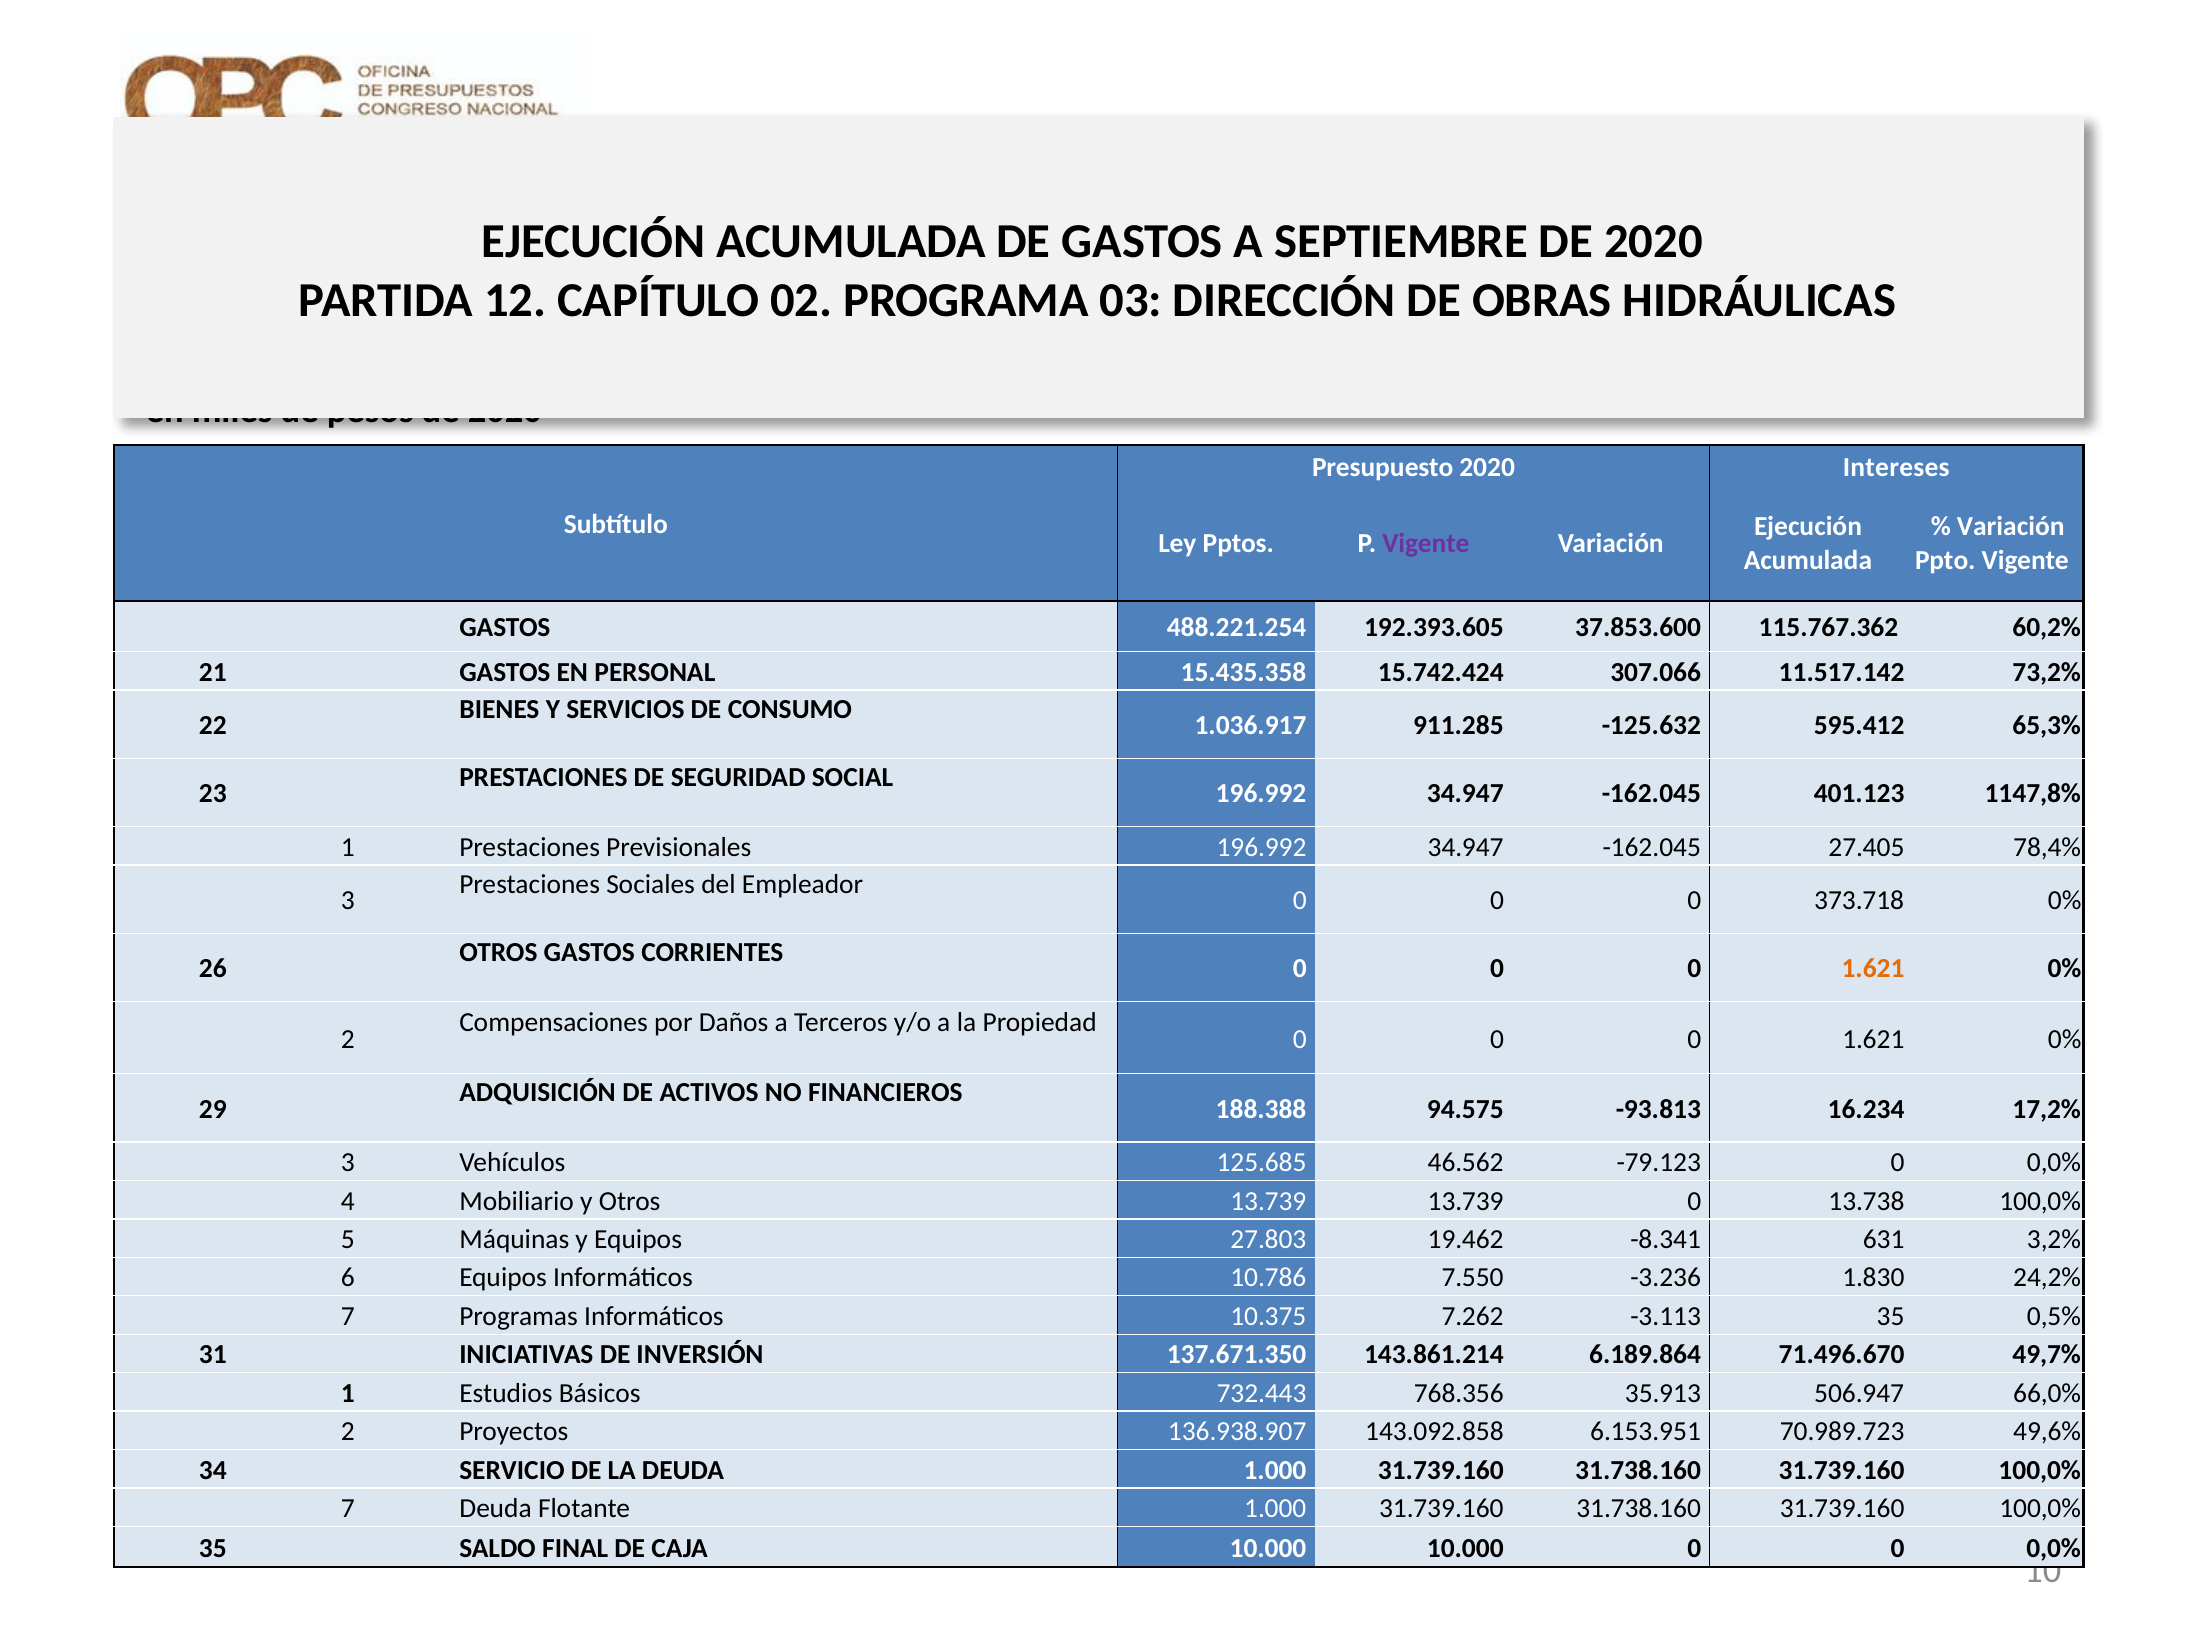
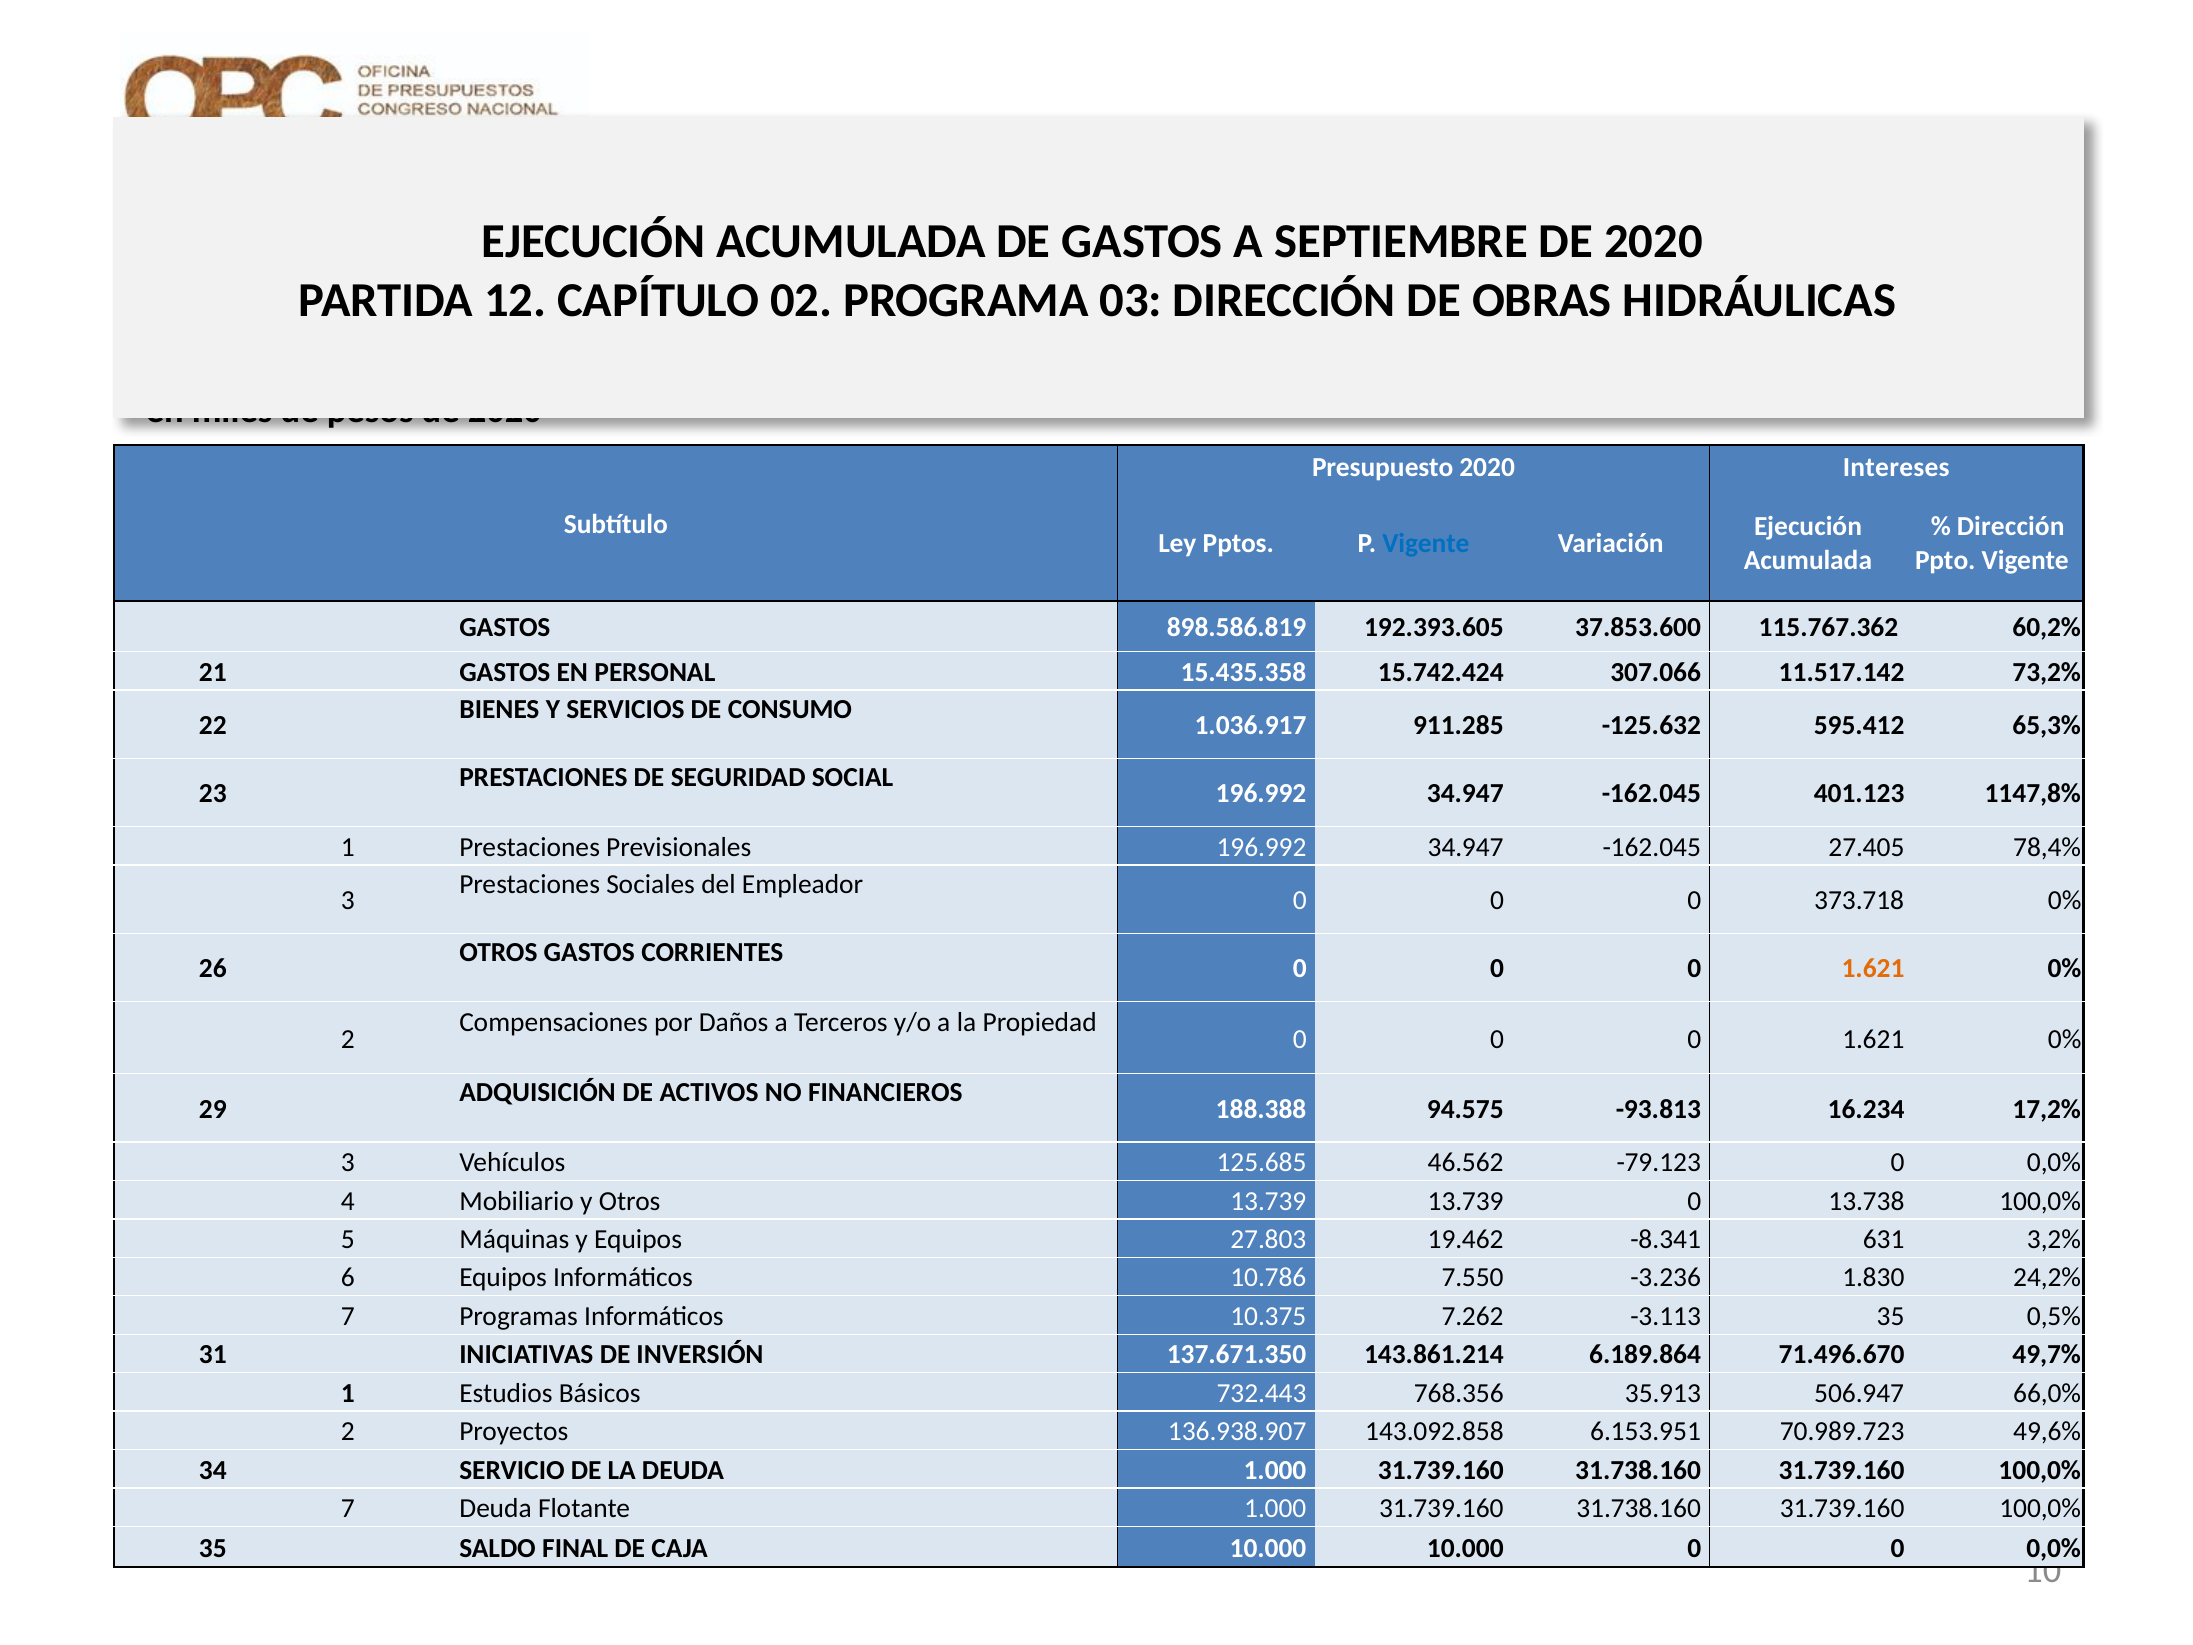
Variación at (2011, 527): Variación -> Dirección
Vigente at (1426, 544) colour: purple -> blue
488.221.254: 488.221.254 -> 898.586.819
